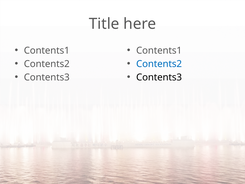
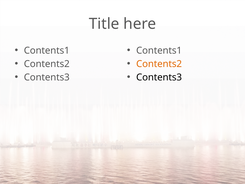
Contents2 at (159, 64) colour: blue -> orange
